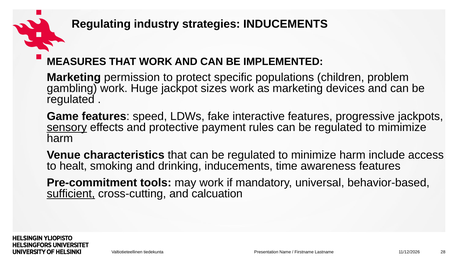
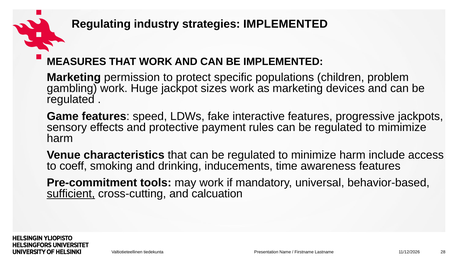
strategies INDUCEMENTS: INDUCEMENTS -> IMPLEMENTED
sensory underline: present -> none
healt: healt -> coeff
